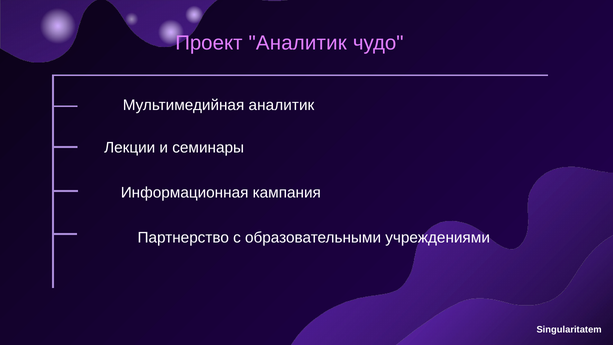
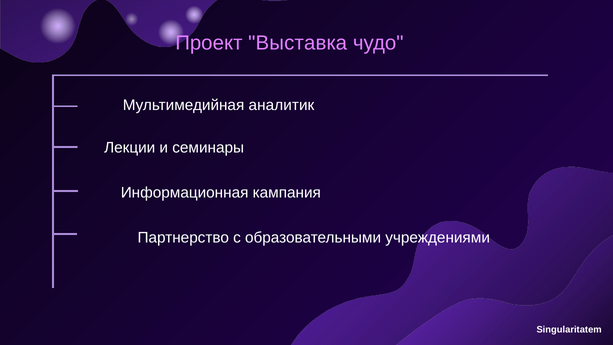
Проект Аналитик: Аналитик -> Выставка
